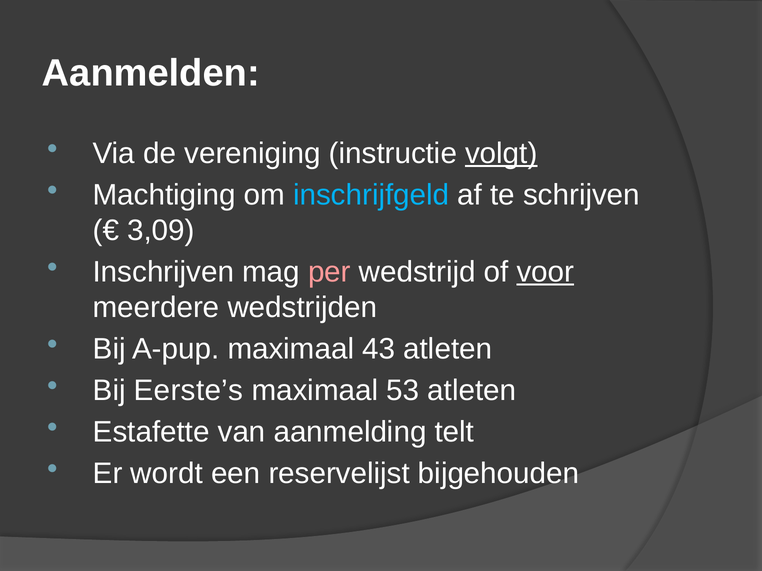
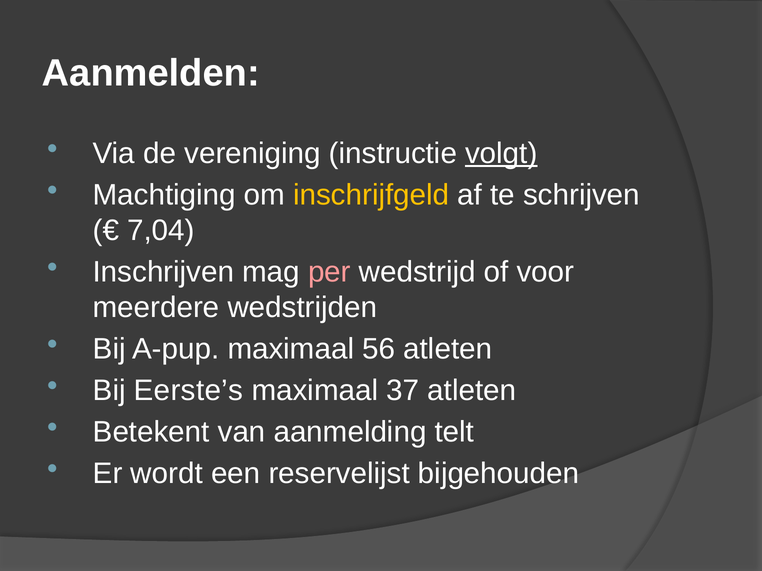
inschrijfgeld colour: light blue -> yellow
3,09: 3,09 -> 7,04
voor underline: present -> none
43: 43 -> 56
53: 53 -> 37
Estafette: Estafette -> Betekent
